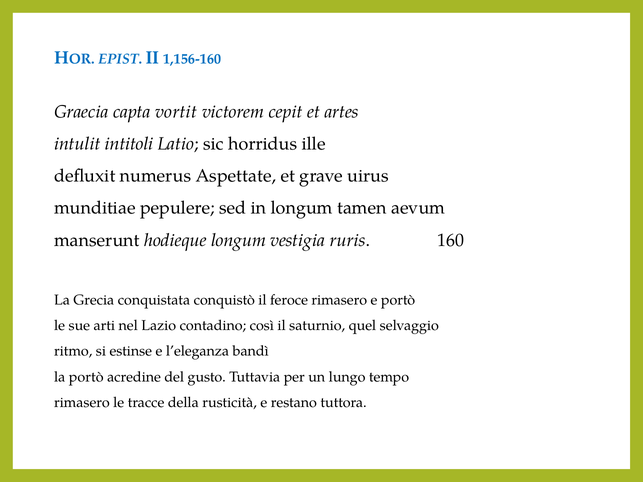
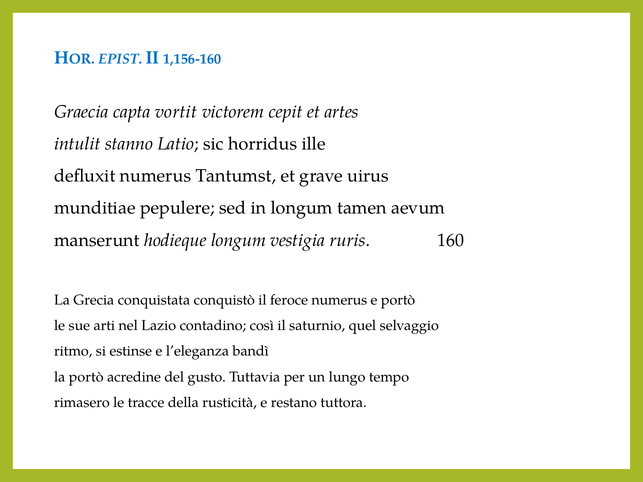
intitoli: intitoli -> stanno
Aspettate: Aspettate -> Tantumst
feroce rimasero: rimasero -> numerus
